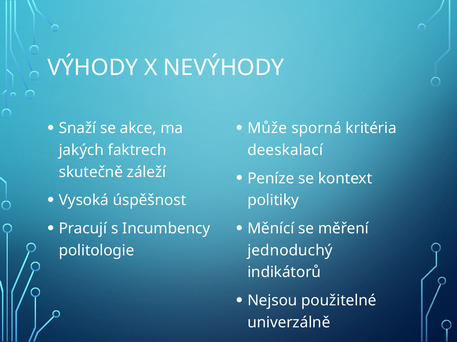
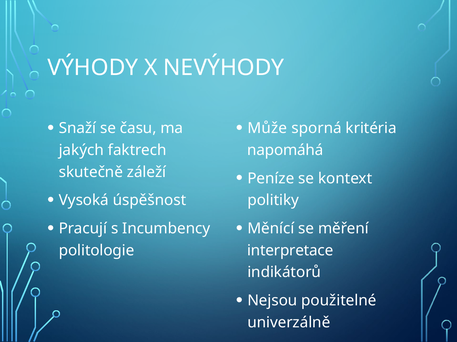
akce: akce -> času
deeskalací: deeskalací -> napomáhá
jednoduchý: jednoduchý -> interpretace
